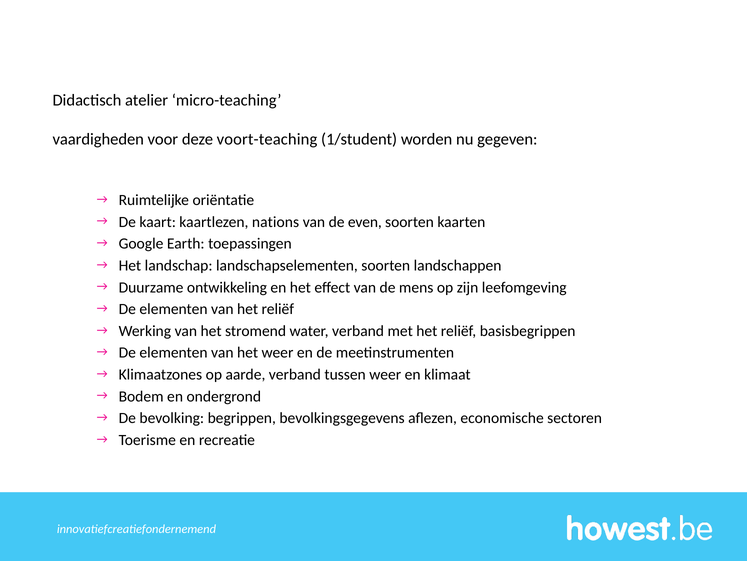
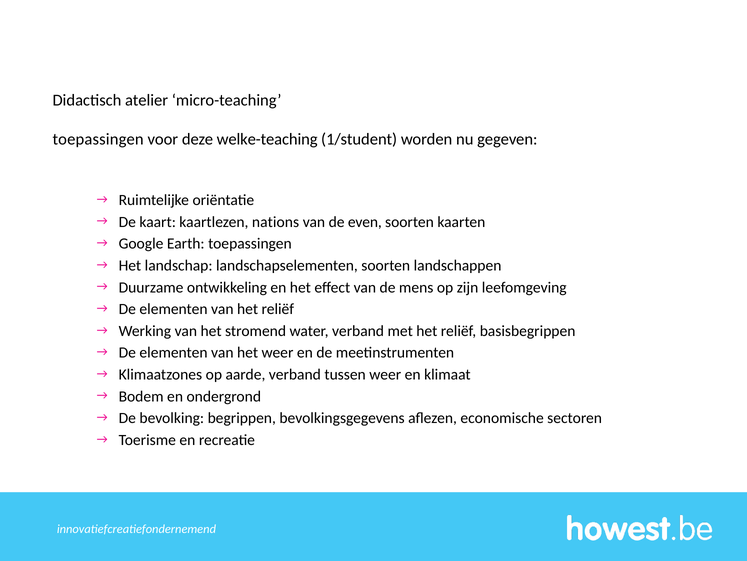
vaardigheden at (98, 139): vaardigheden -> toepassingen
voort-teaching: voort-teaching -> welke-teaching
